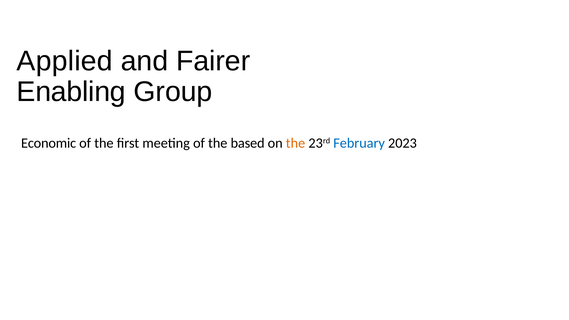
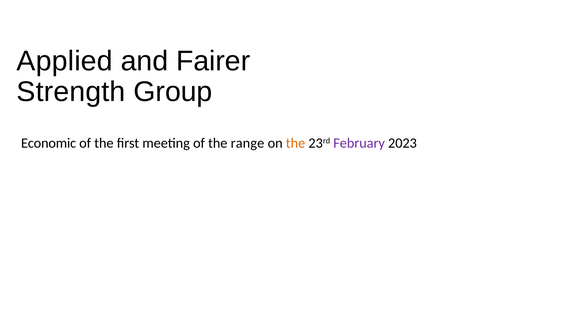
Enabling: Enabling -> Strength
based: based -> range
February colour: blue -> purple
